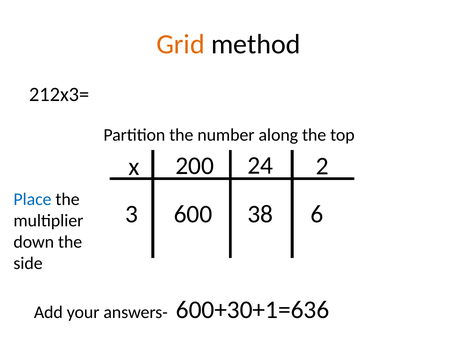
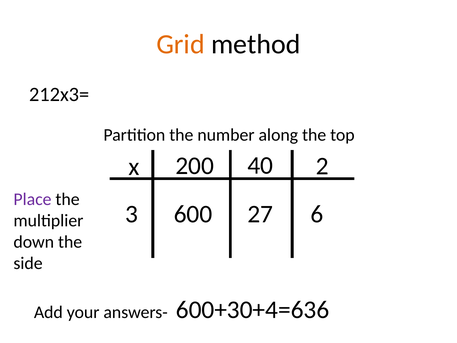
24: 24 -> 40
Place colour: blue -> purple
38: 38 -> 27
600+30+1=636: 600+30+1=636 -> 600+30+4=636
